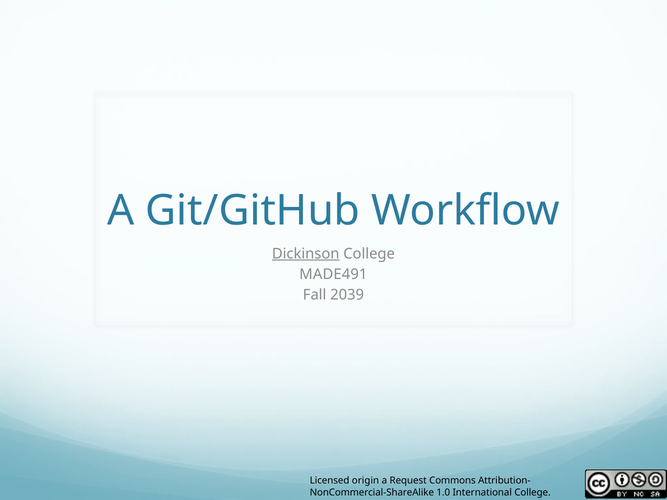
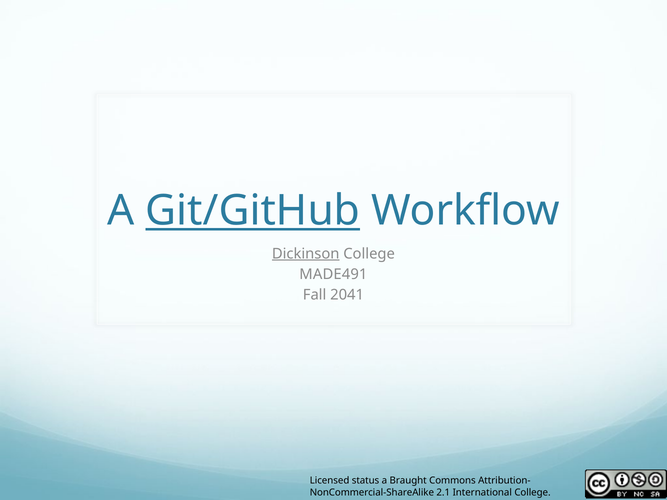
Git/GitHub underline: none -> present
2039: 2039 -> 2041
origin: origin -> status
Request: Request -> Braught
1.0: 1.0 -> 2.1
